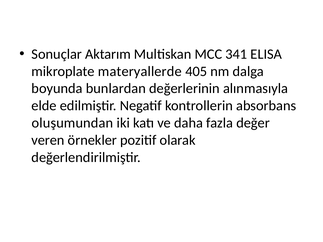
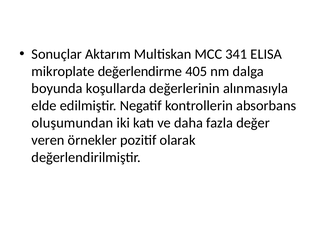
materyallerde: materyallerde -> değerlendirme
bunlardan: bunlardan -> koşullarda
